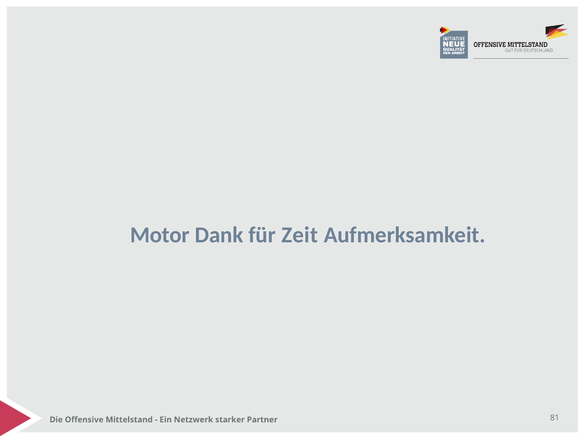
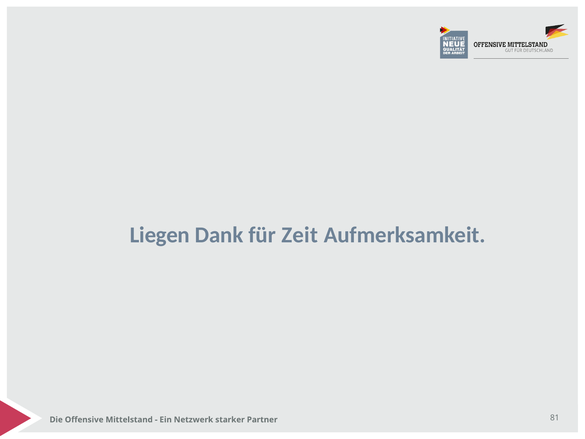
Motor: Motor -> Liegen
